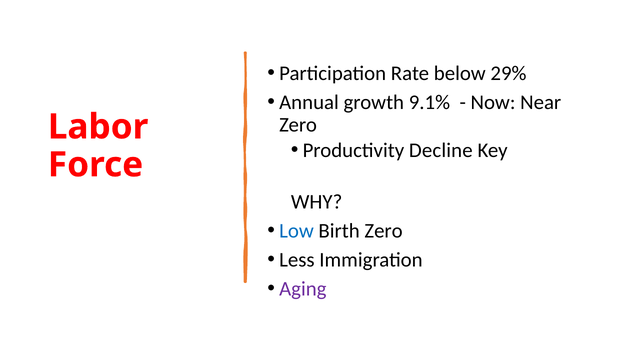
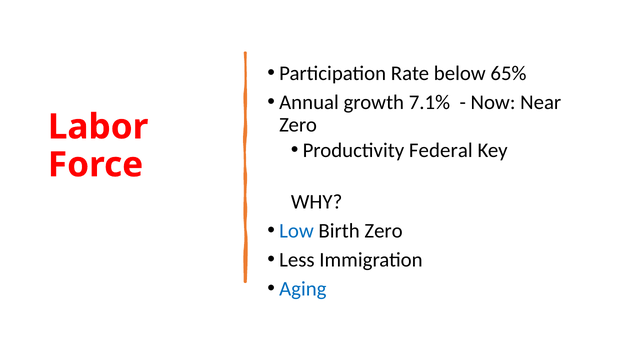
29%: 29% -> 65%
9.1%: 9.1% -> 7.1%
Decline: Decline -> Federal
Aging colour: purple -> blue
